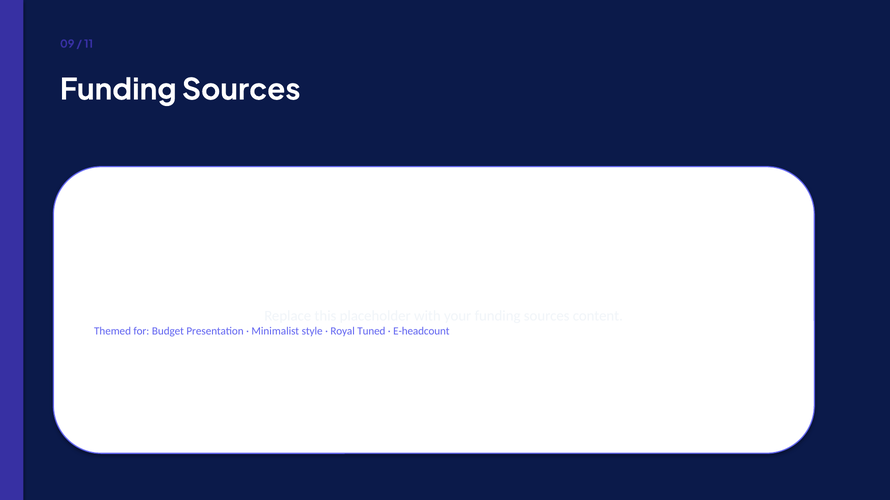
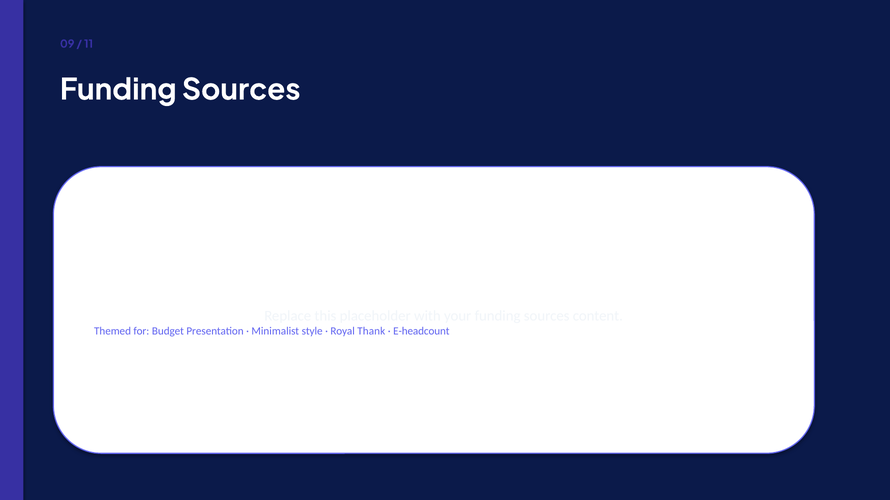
Tuned: Tuned -> Thank
